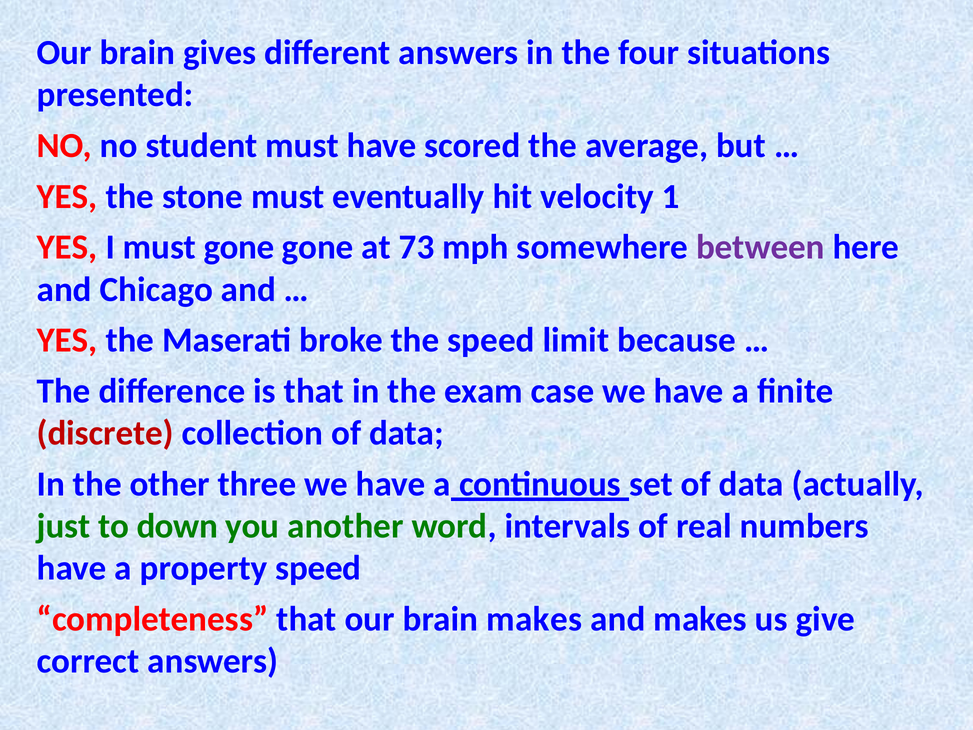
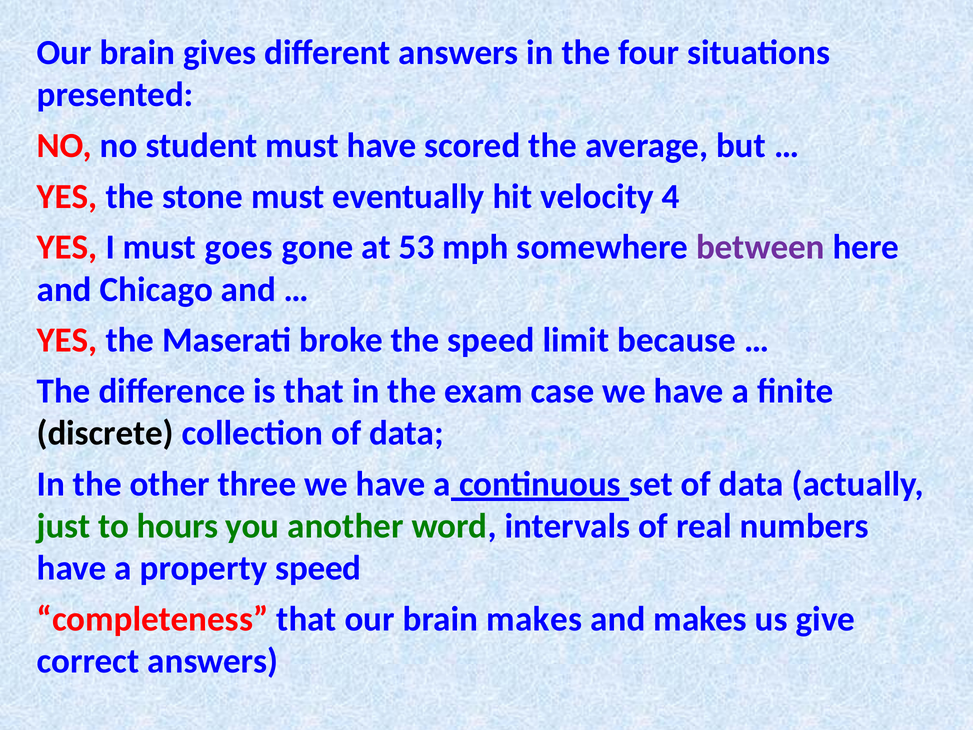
1: 1 -> 4
must gone: gone -> goes
73: 73 -> 53
discrete colour: red -> black
down: down -> hours
